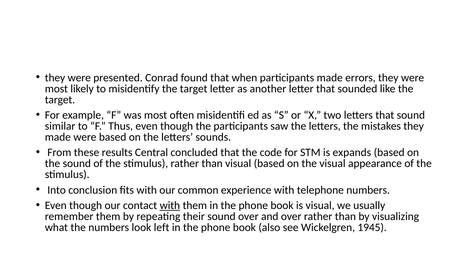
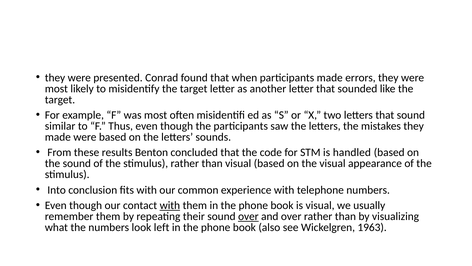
Central: Central -> Benton
expands: expands -> handled
over at (248, 216) underline: none -> present
1945: 1945 -> 1963
